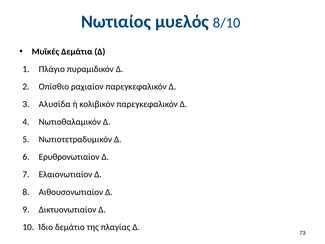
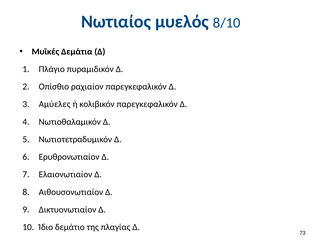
Αλυσίδα: Αλυσίδα -> Αμύελες
